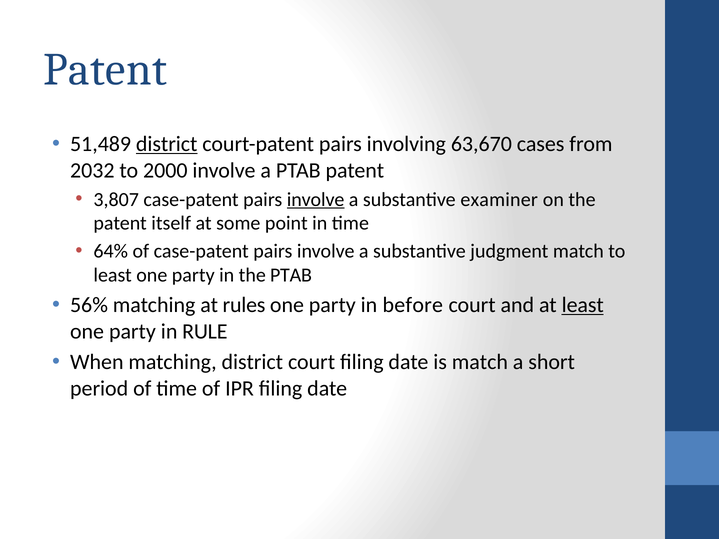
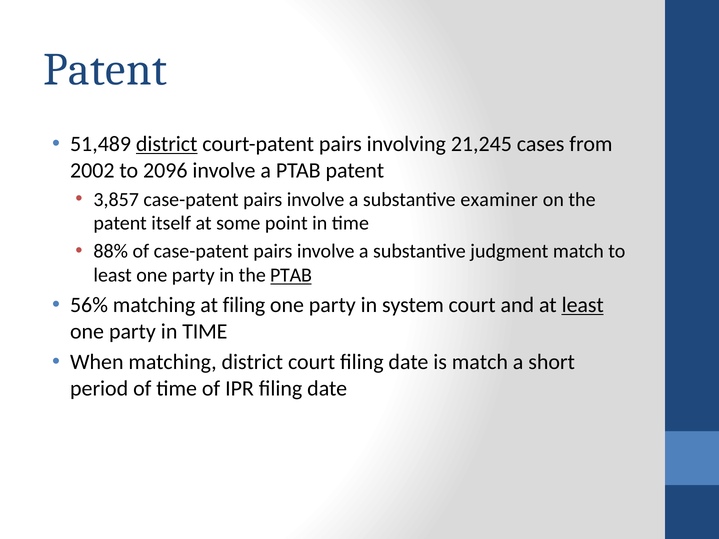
63,670: 63,670 -> 21,245
2032: 2032 -> 2002
2000: 2000 -> 2096
3,807: 3,807 -> 3,857
involve at (316, 200) underline: present -> none
64%: 64% -> 88%
PTAB at (291, 275) underline: none -> present
at rules: rules -> filing
before: before -> system
party in RULE: RULE -> TIME
